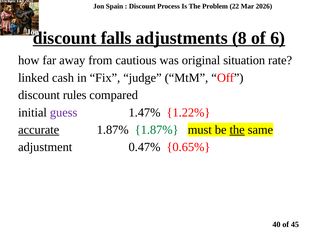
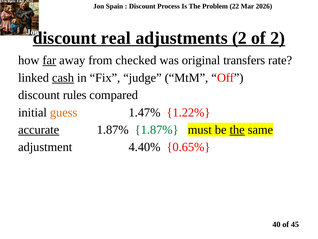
falls: falls -> real
adjustments 8: 8 -> 2
of 6: 6 -> 2
far underline: none -> present
cautious: cautious -> checked
situation: situation -> transfers
cash underline: none -> present
guess colour: purple -> orange
0.47%: 0.47% -> 4.40%
